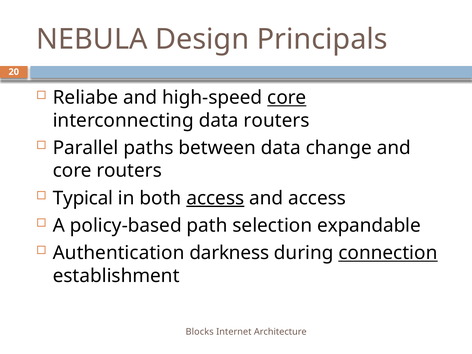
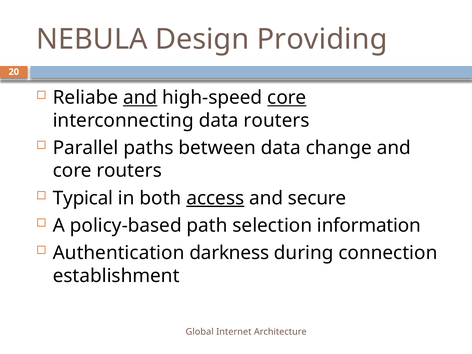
Principals: Principals -> Providing
and at (140, 98) underline: none -> present
and access: access -> secure
expandable: expandable -> information
connection underline: present -> none
Blocks: Blocks -> Global
